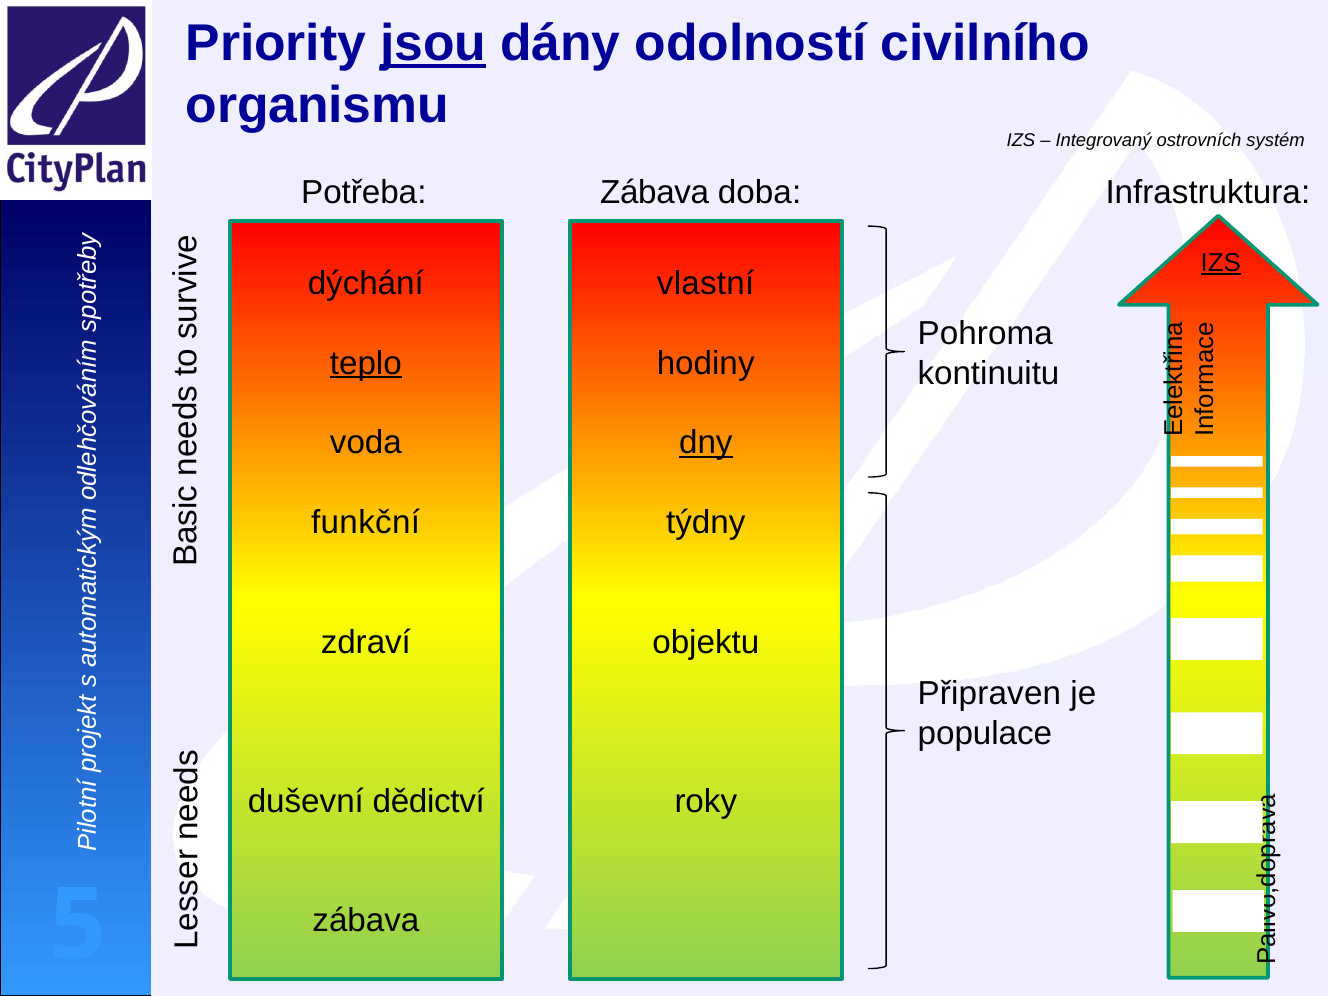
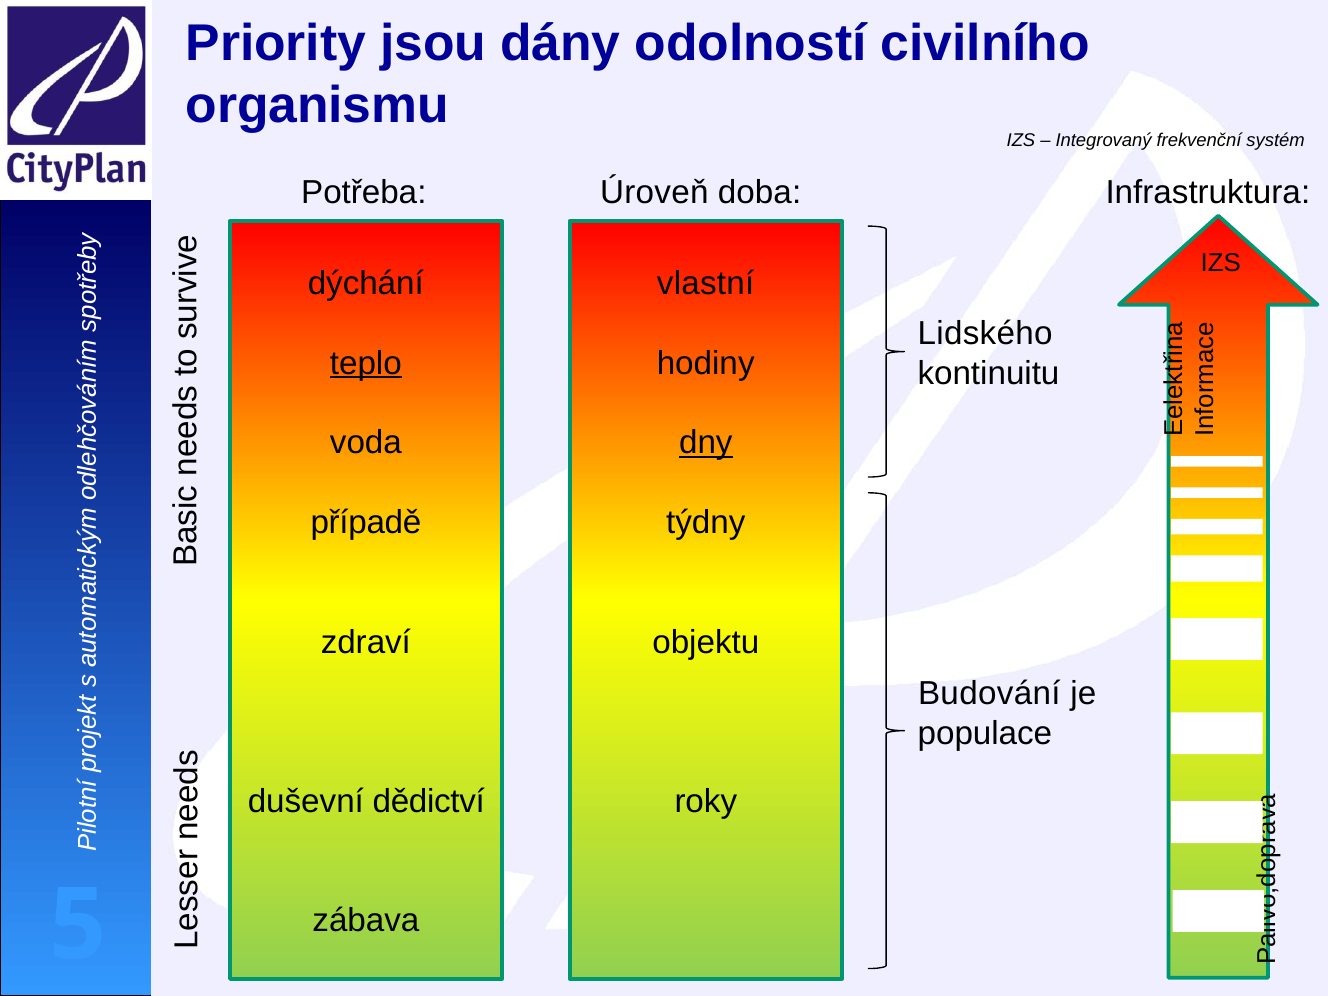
jsou underline: present -> none
ostrovních: ostrovních -> frekvenční
Potřeba Zábava: Zábava -> Úroveň
IZS at (1221, 263) underline: present -> none
Pohroma: Pohroma -> Lidského
funkční: funkční -> případě
Připraven: Připraven -> Budování
